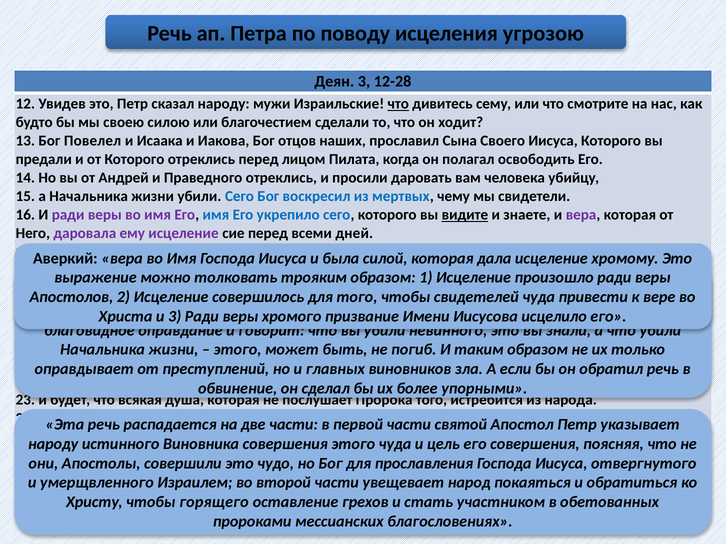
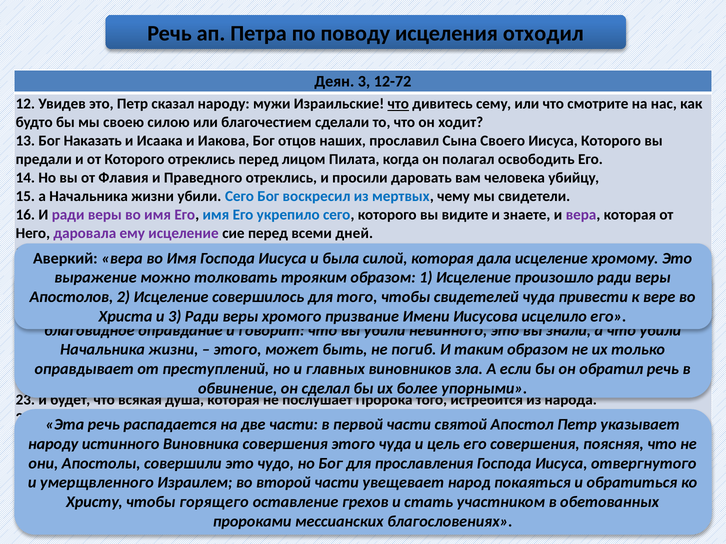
угрозою: угрозою -> отходил
12-28: 12-28 -> 12-72
Повелел: Повелел -> Наказать
Андрей: Андрей -> Флавия
видите underline: present -> none
